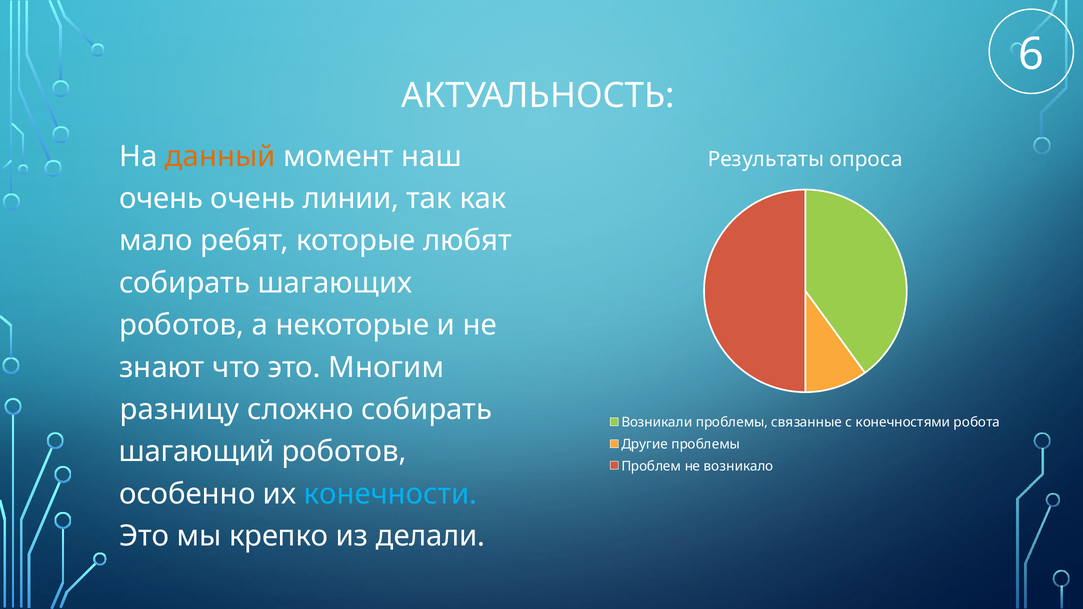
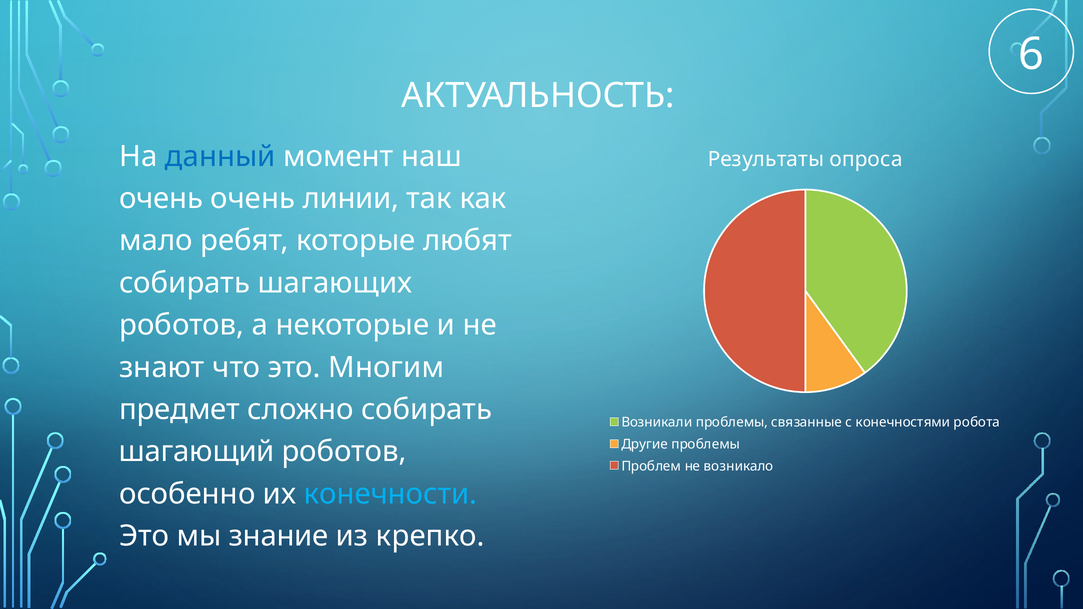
данный colour: orange -> blue
разницу: разницу -> предмет
крепко: крепко -> знание
делали: делали -> крепко
